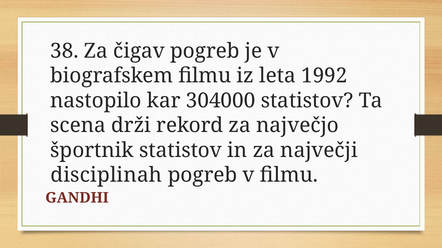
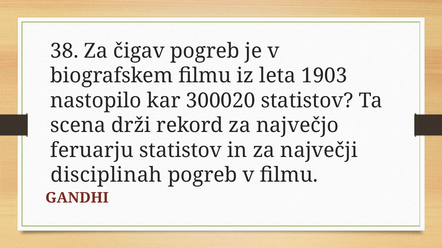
1992: 1992 -> 1903
304000: 304000 -> 300020
športnik: športnik -> feruarju
